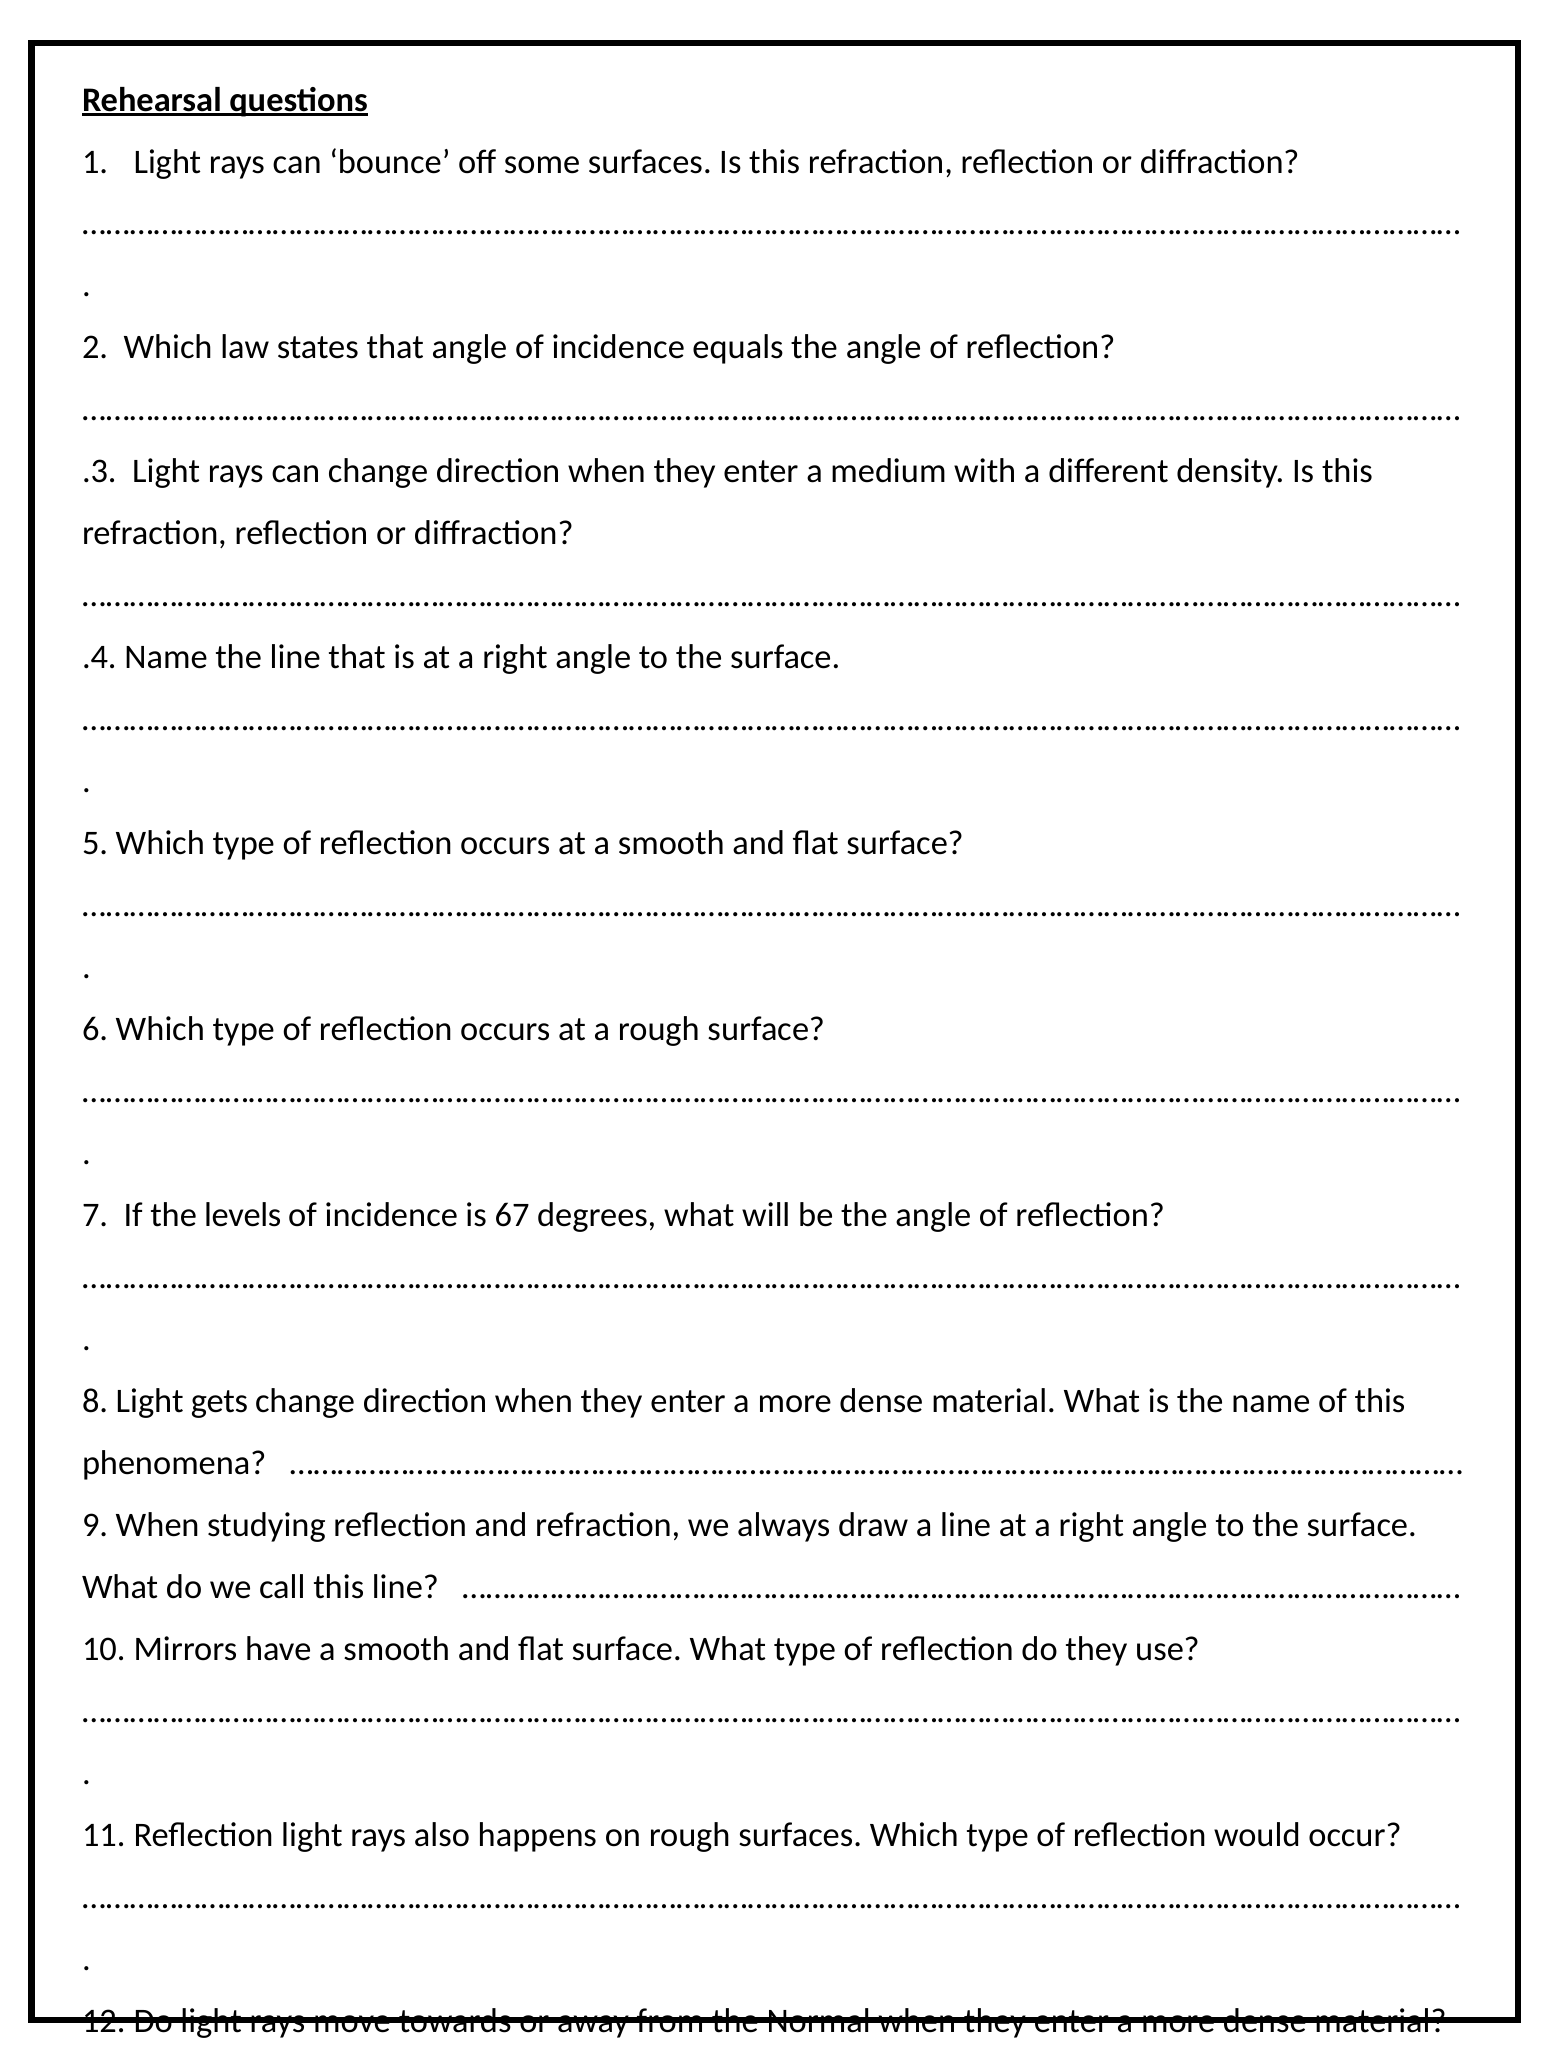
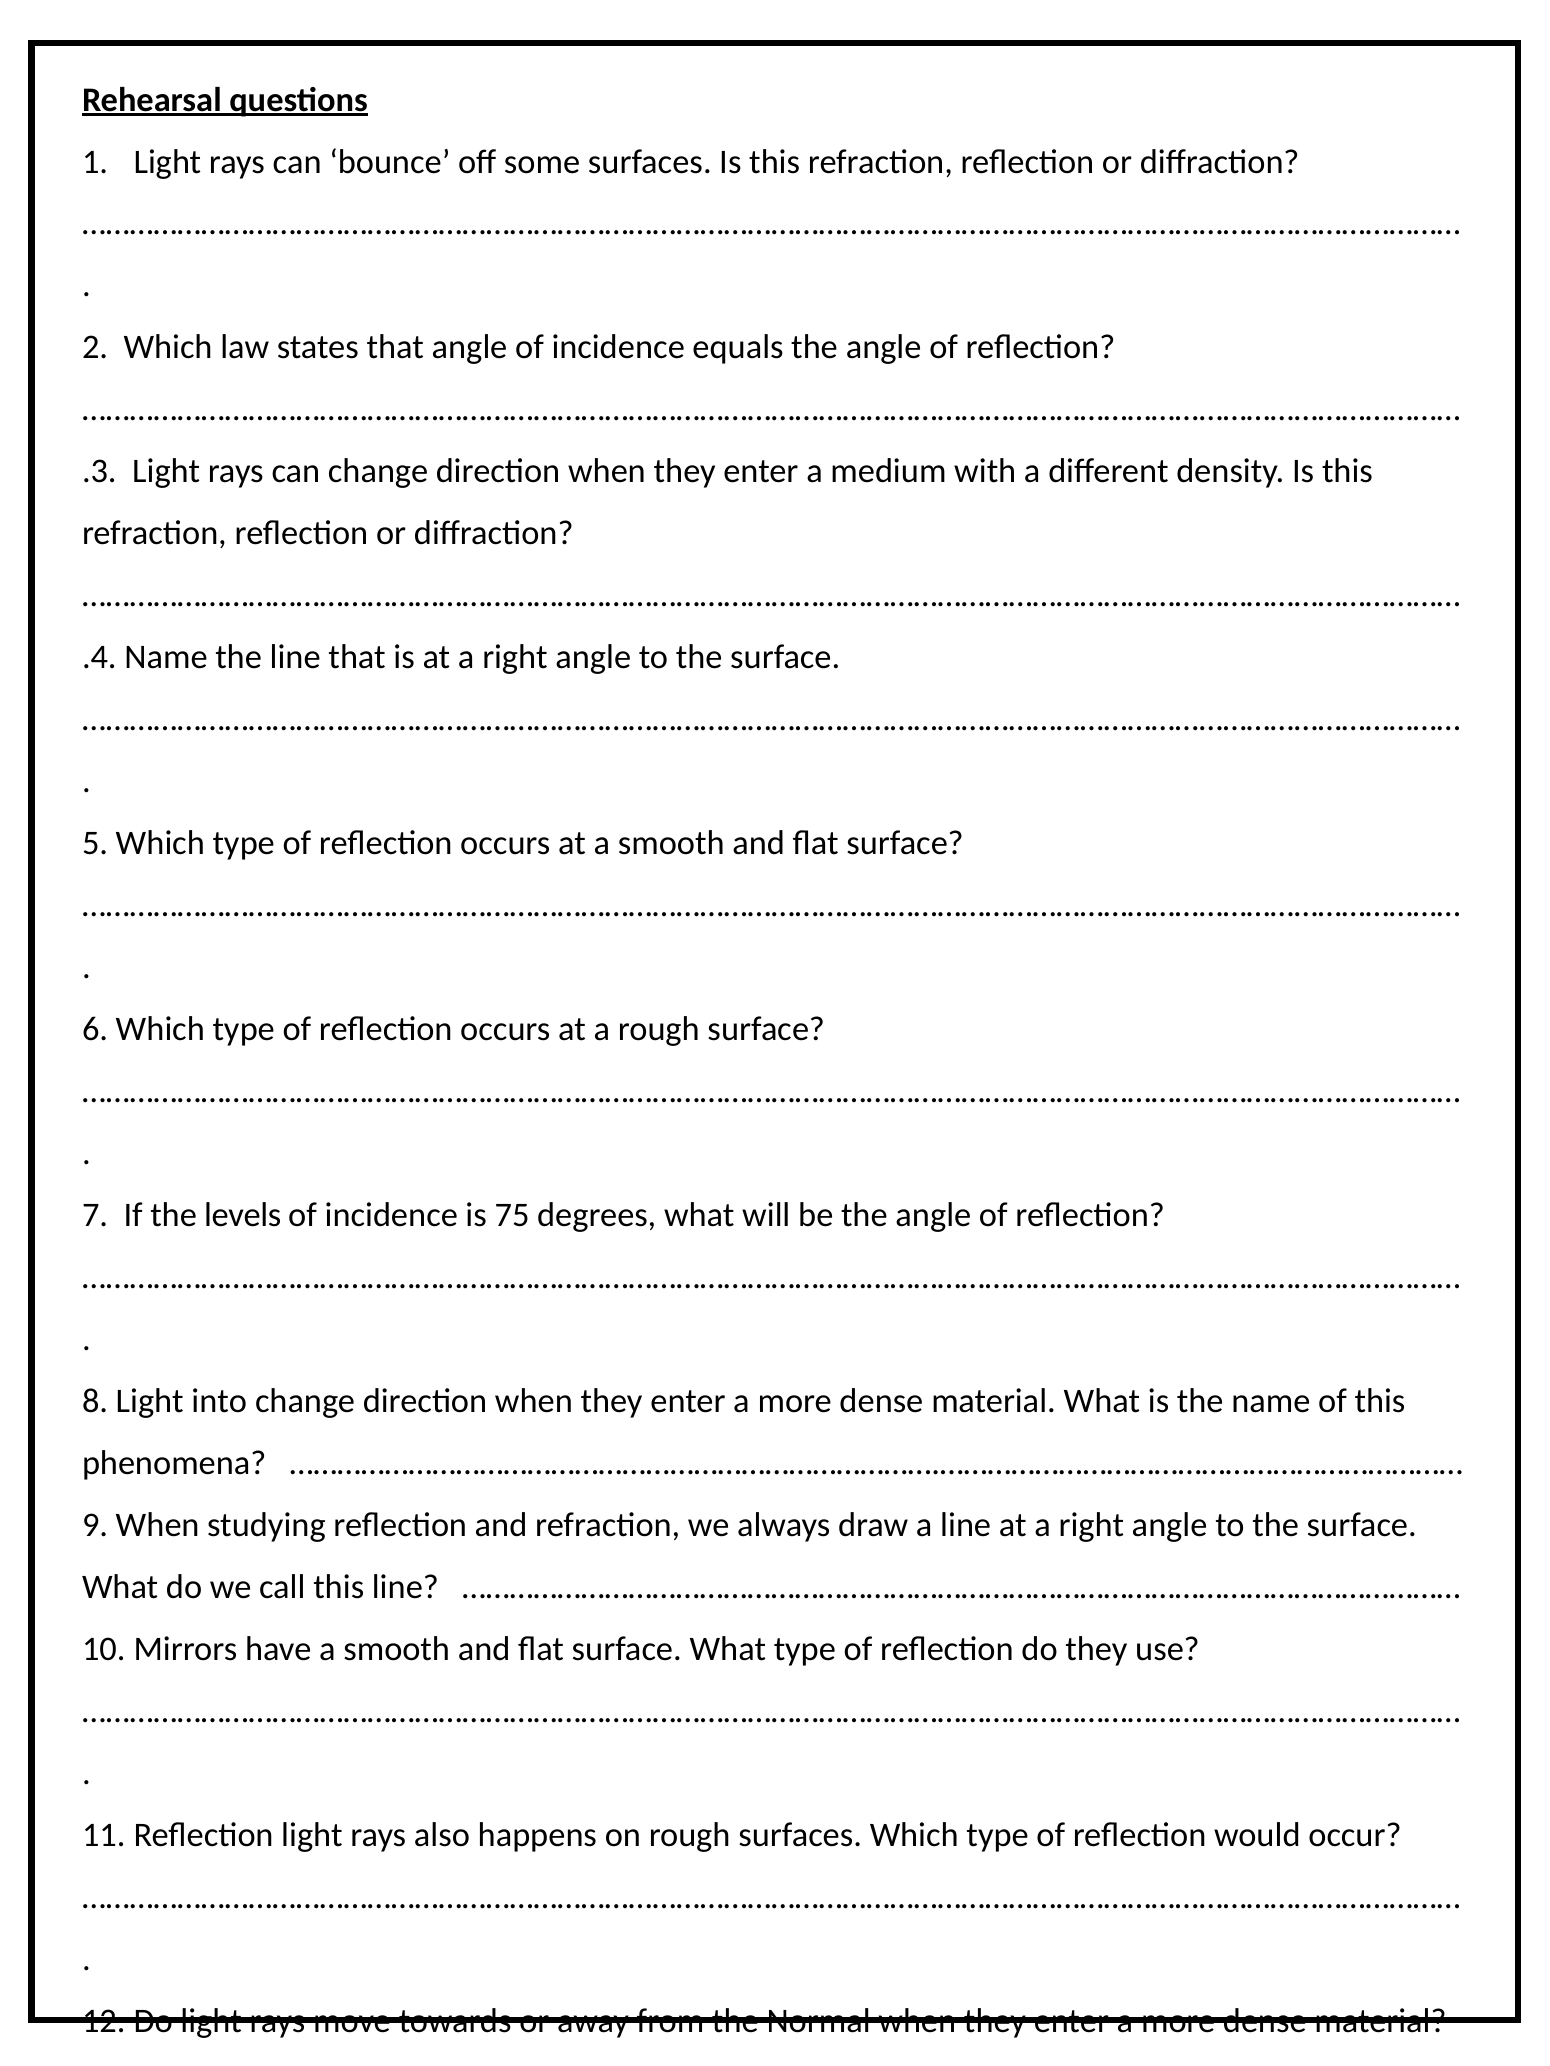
67: 67 -> 75
gets: gets -> into
